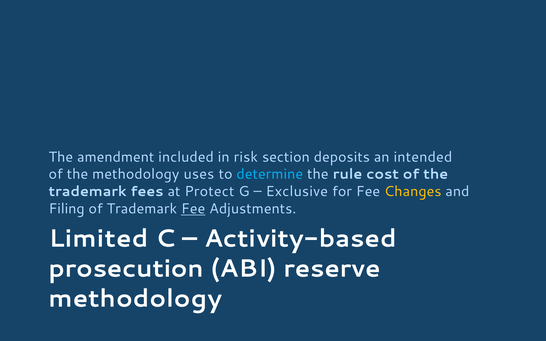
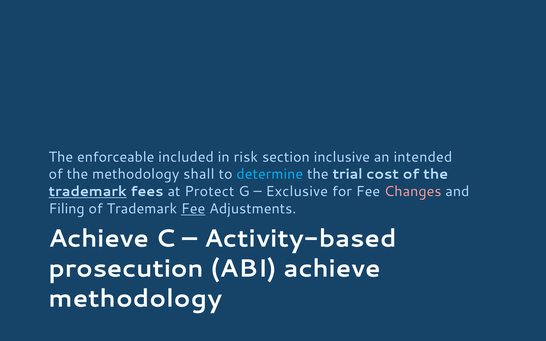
amendment: amendment -> enforceable
deposits: deposits -> inclusive
uses: uses -> shall
rule: rule -> trial
trademark at (88, 192) underline: none -> present
Changes colour: yellow -> pink
Limited at (99, 239): Limited -> Achieve
ABI reserve: reserve -> achieve
